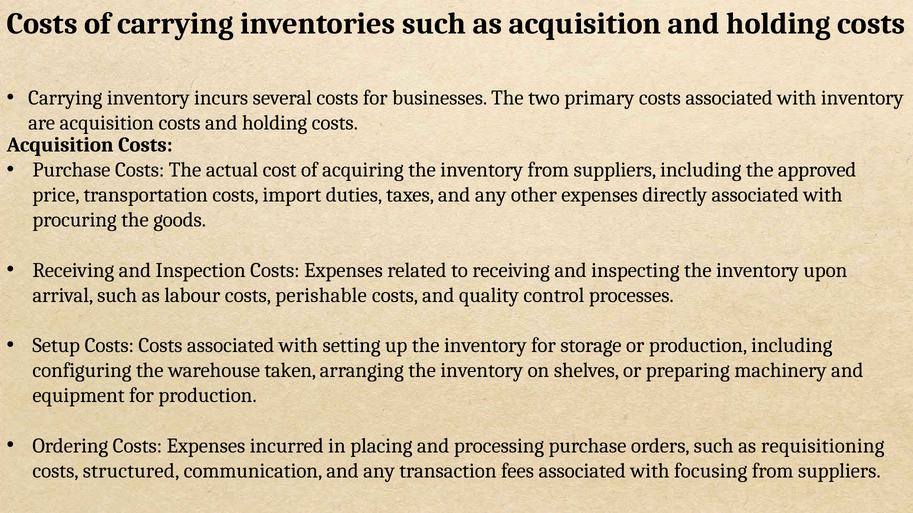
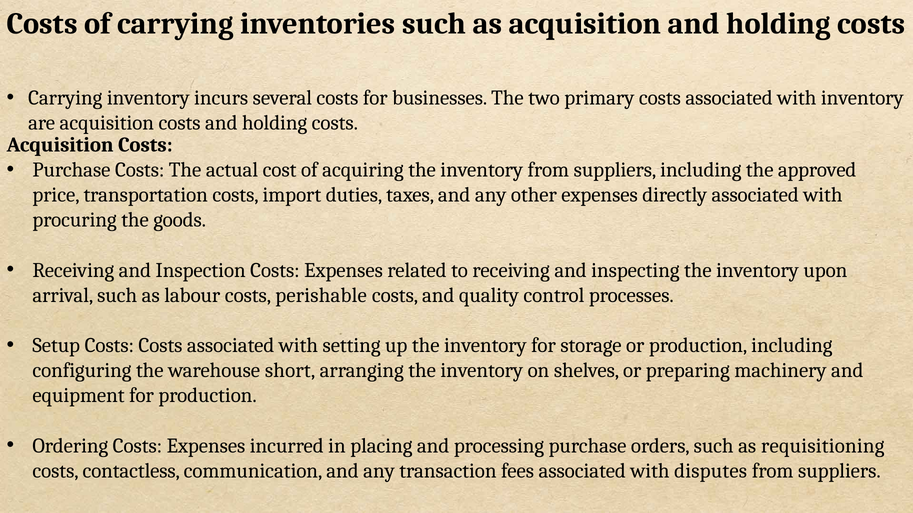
taken: taken -> short
structured: structured -> contactless
focusing: focusing -> disputes
